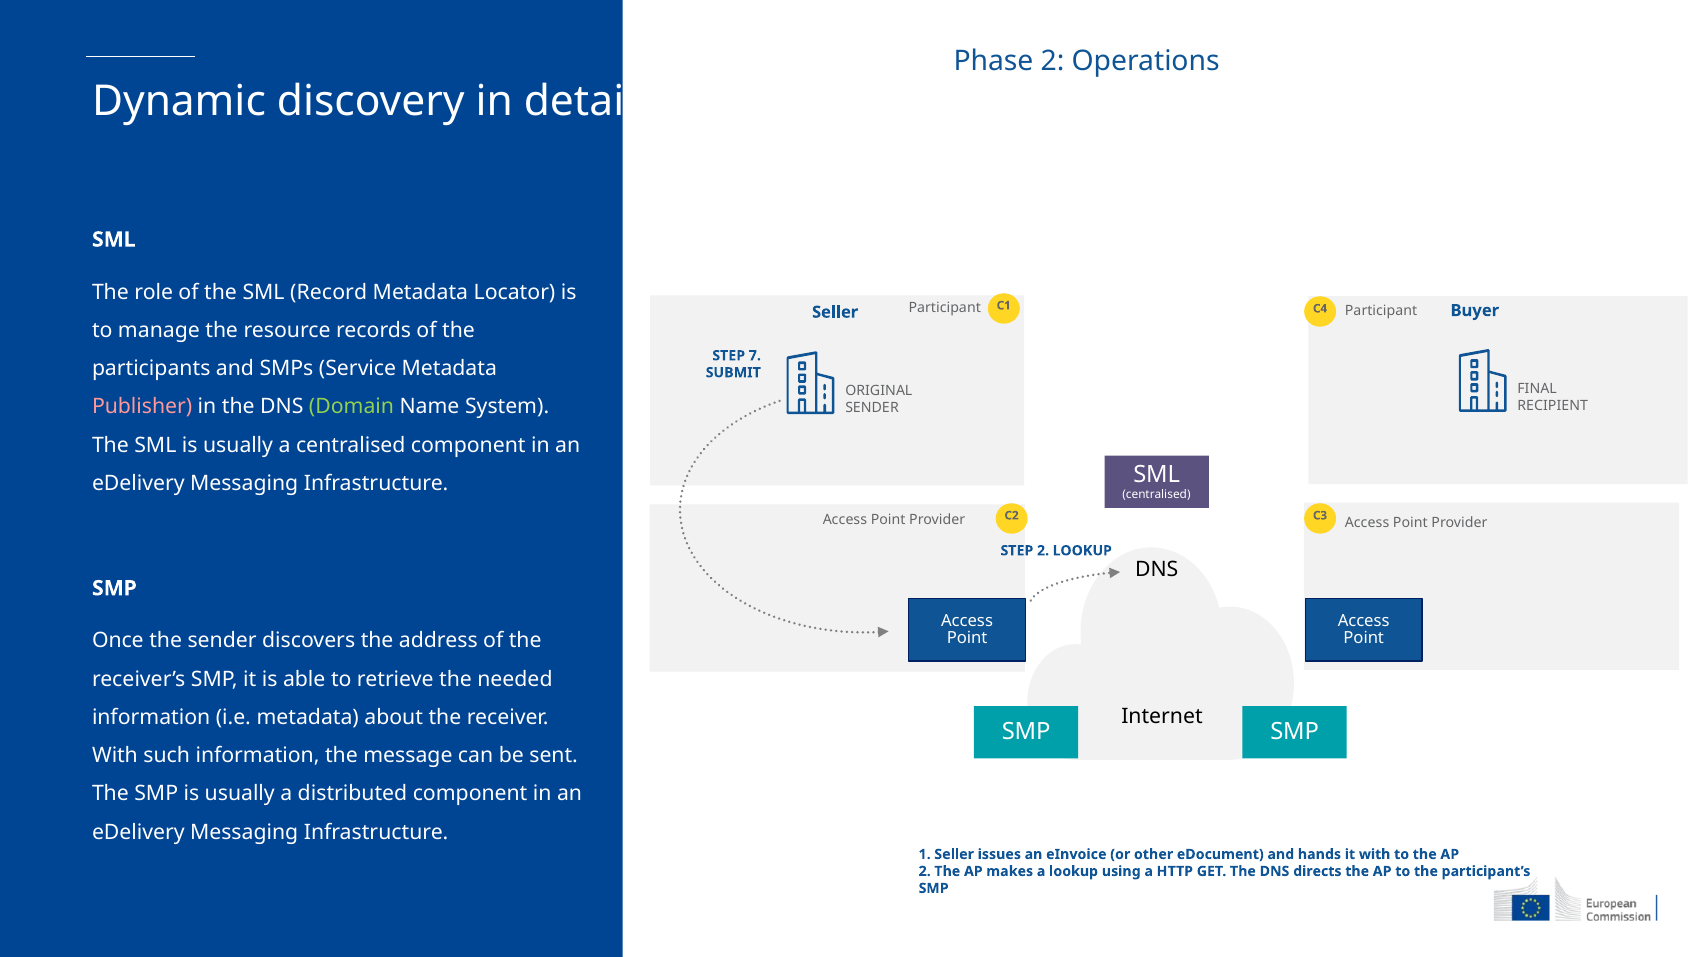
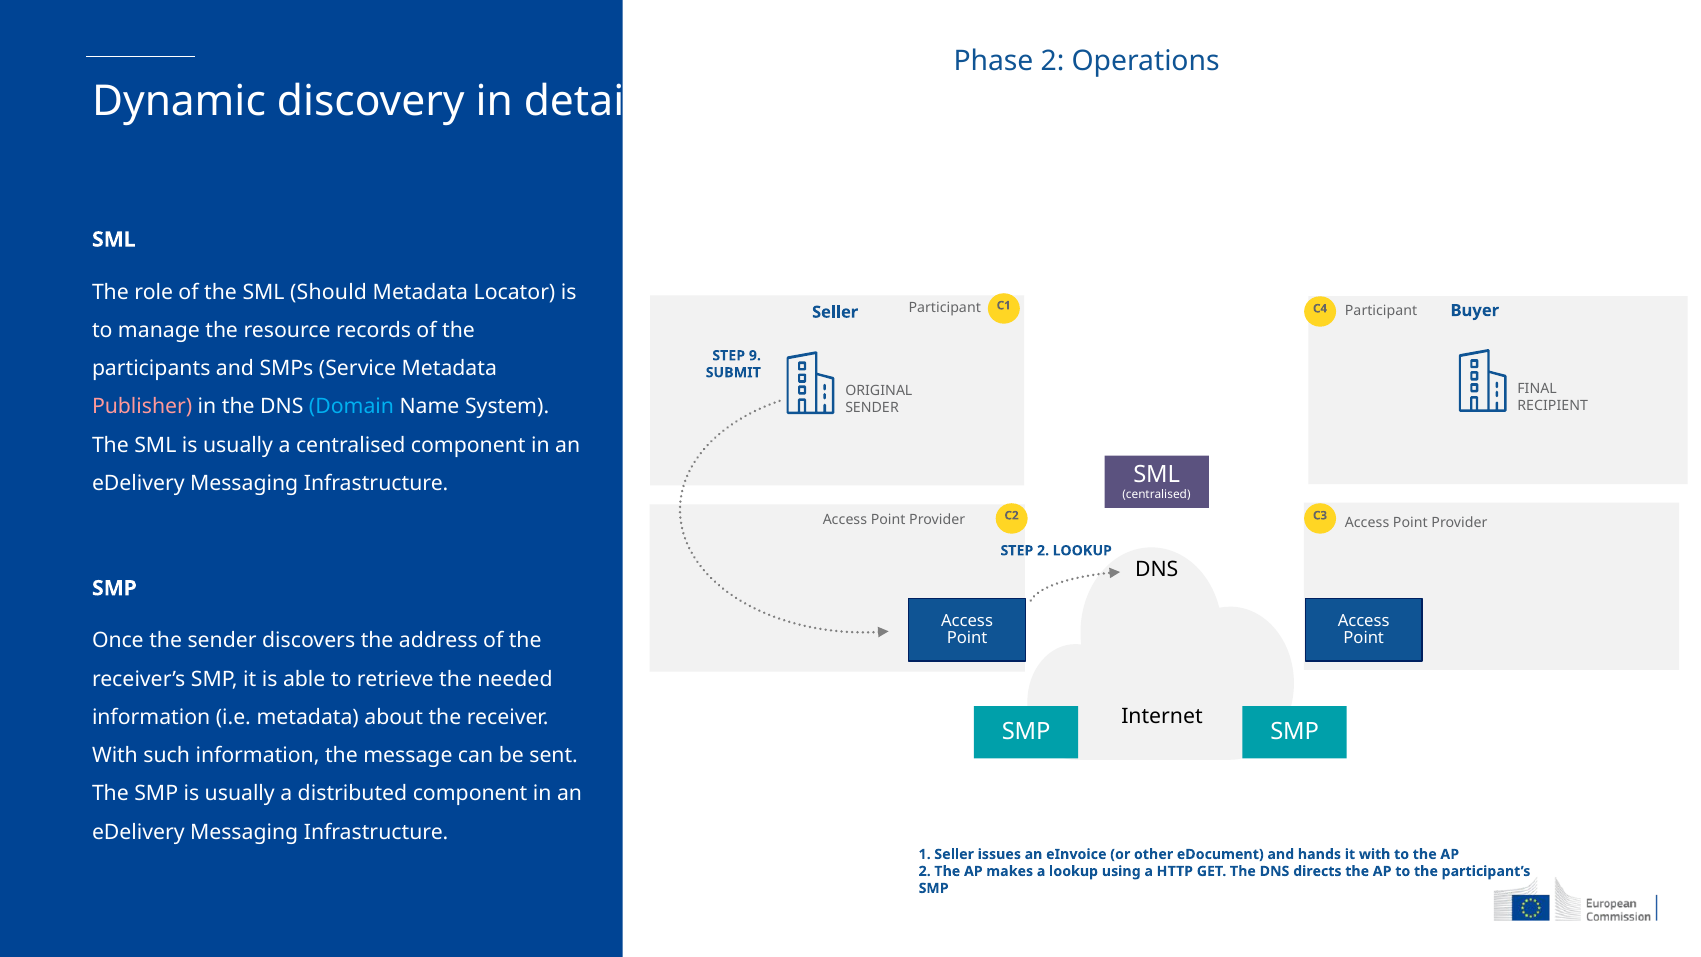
Record: Record -> Should
7: 7 -> 9
Domain colour: light green -> light blue
